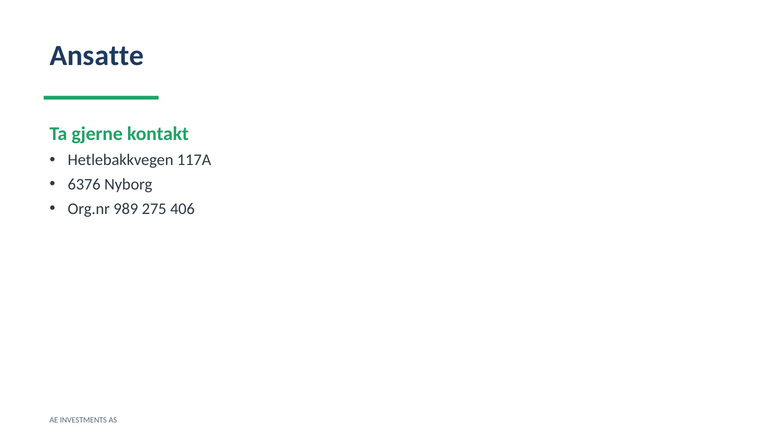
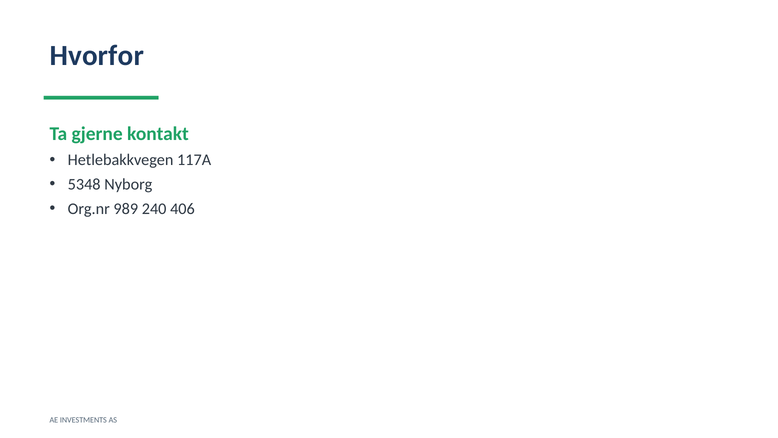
Ansatte: Ansatte -> Hvorfor
6376: 6376 -> 5348
275: 275 -> 240
